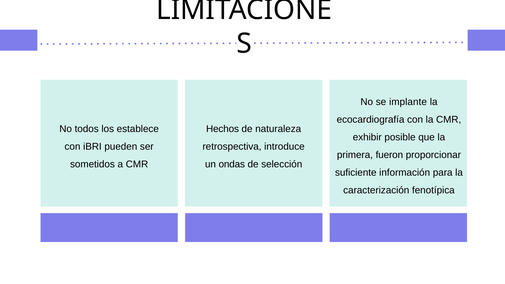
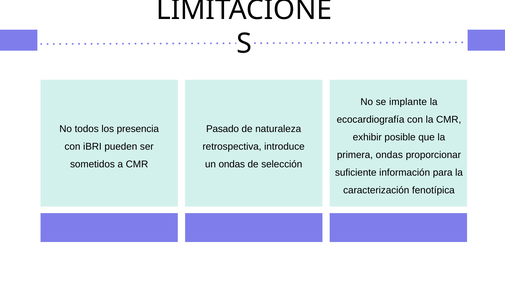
establece: establece -> presencia
Hechos: Hechos -> Pasado
primera fueron: fueron -> ondas
